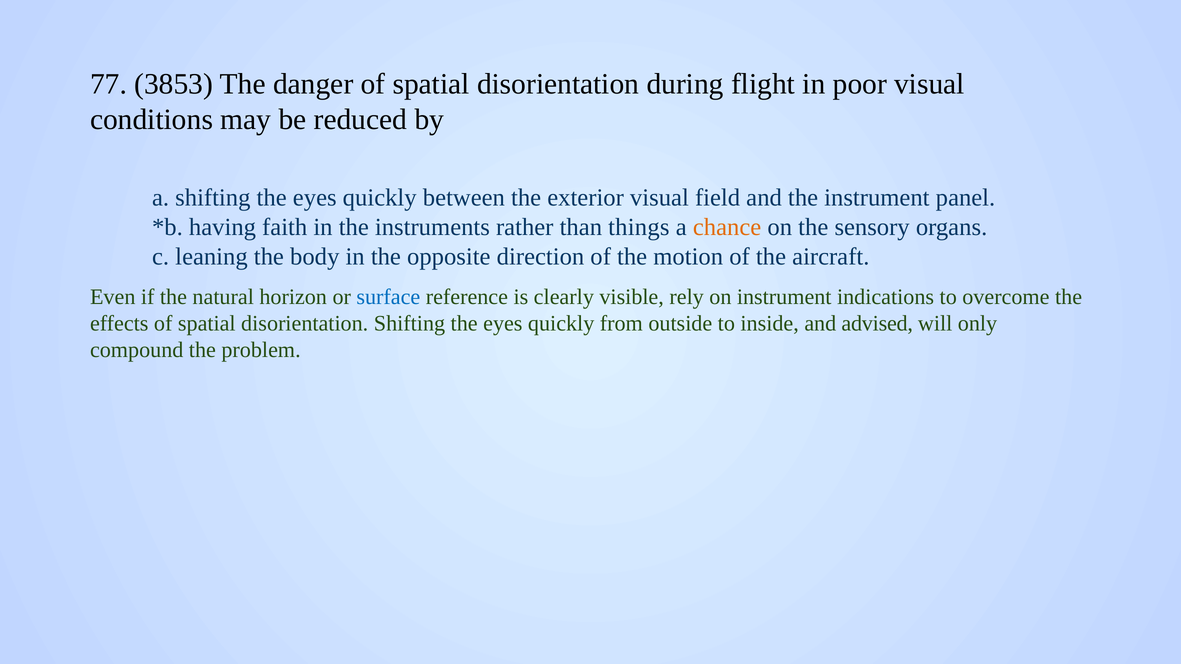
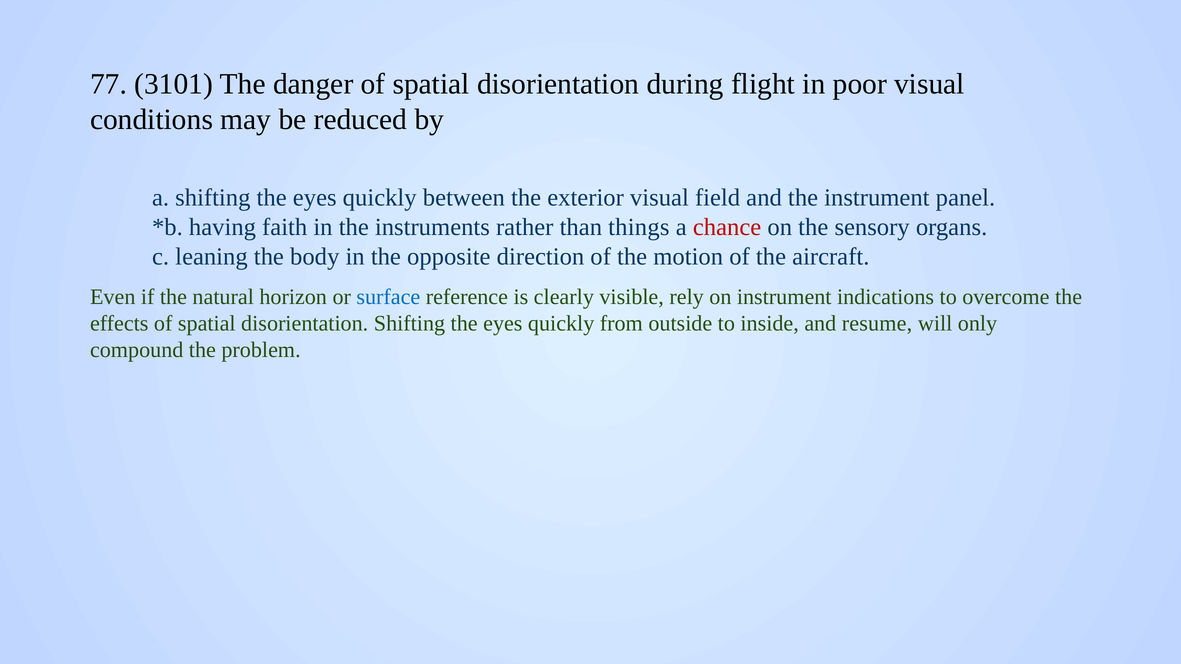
3853: 3853 -> 3101
chance colour: orange -> red
advised: advised -> resume
